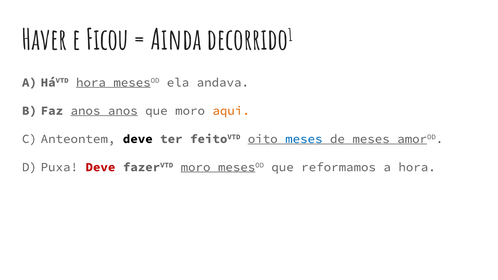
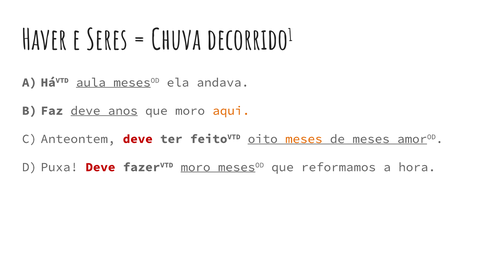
Ficou: Ficou -> Seres
Ainda: Ainda -> Chuva
HáVTD hora: hora -> aula
Faz anos: anos -> deve
deve at (138, 139) colour: black -> red
meses at (304, 139) colour: blue -> orange
